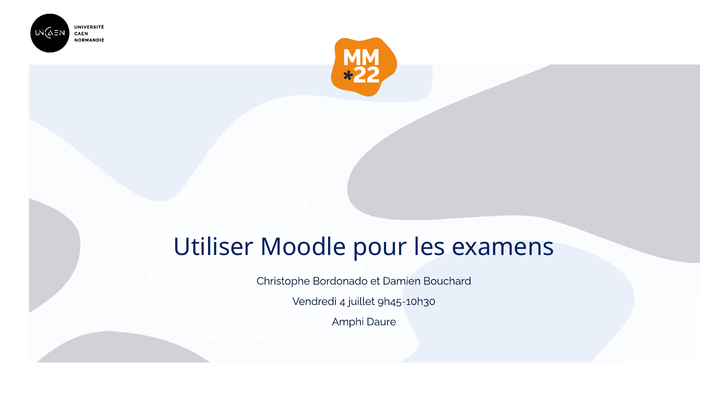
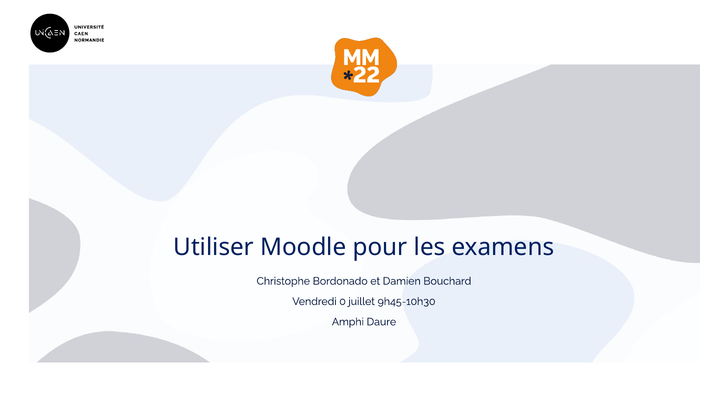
4: 4 -> 0
